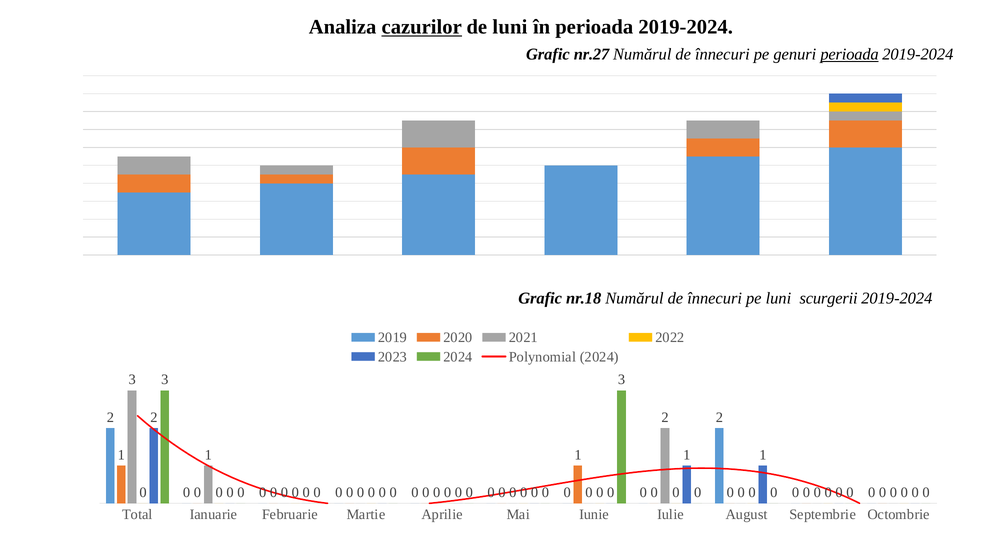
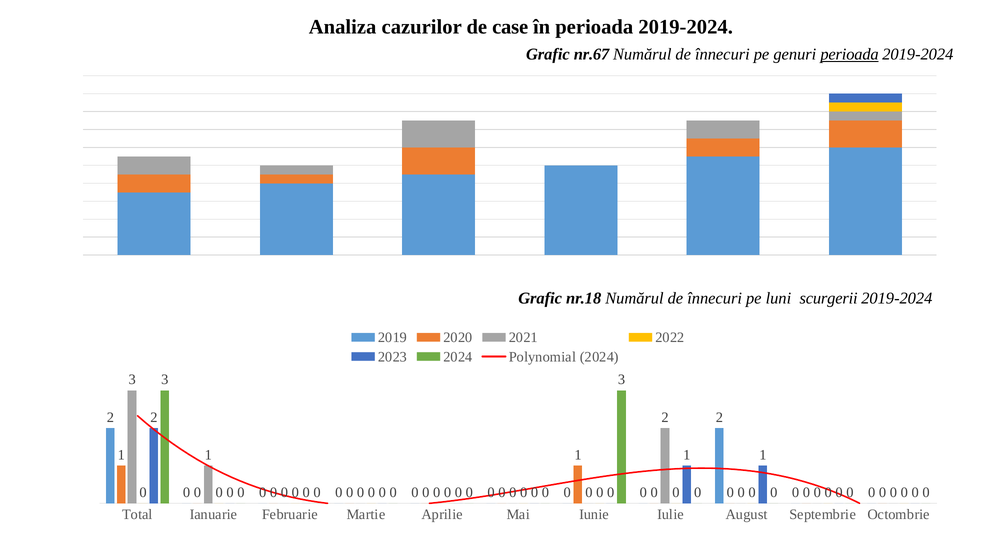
cazurilor underline: present -> none
de luni: luni -> case
nr.27: nr.27 -> nr.67
